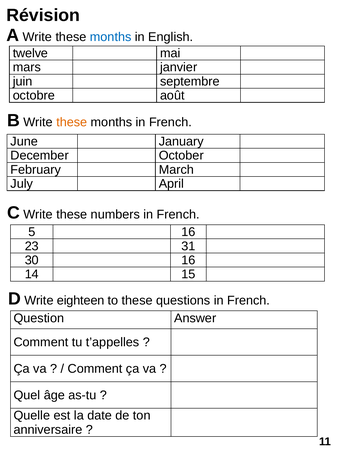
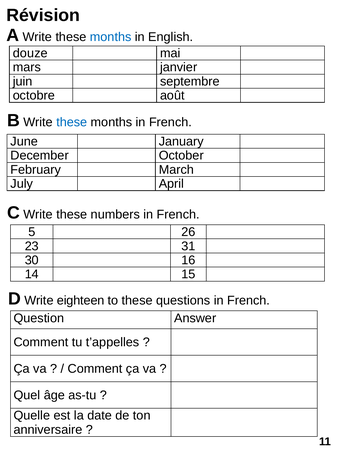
twelve: twelve -> douze
these at (72, 122) colour: orange -> blue
5 16: 16 -> 26
